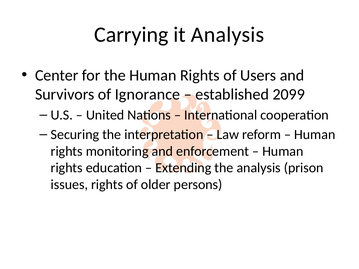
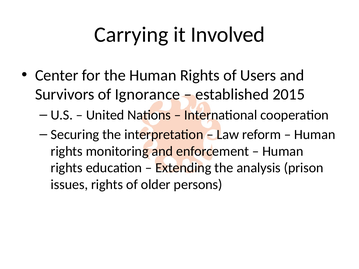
it Analysis: Analysis -> Involved
2099: 2099 -> 2015
